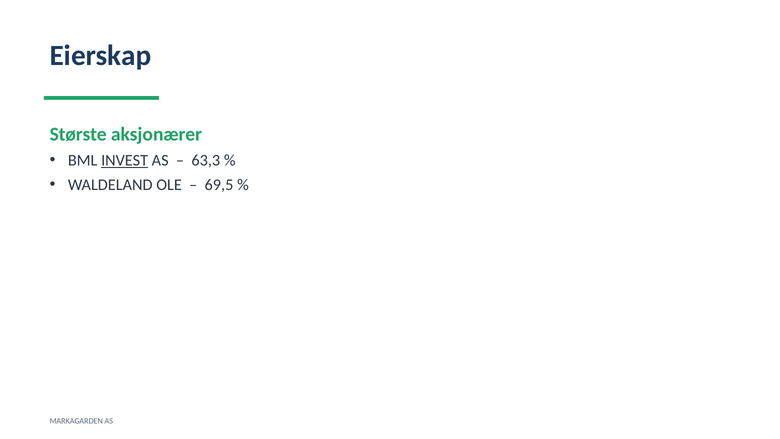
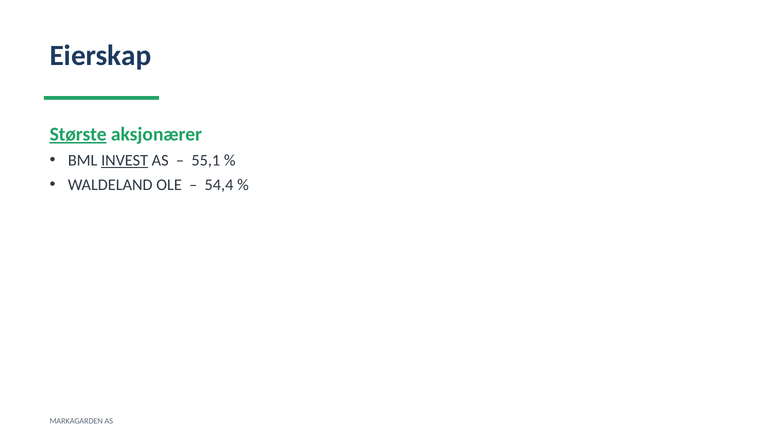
Største underline: none -> present
63,3: 63,3 -> 55,1
69,5: 69,5 -> 54,4
